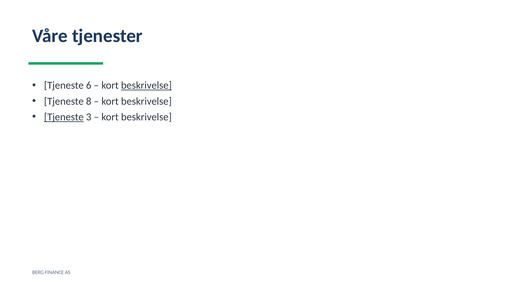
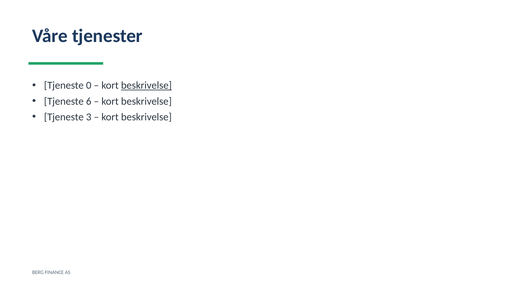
6: 6 -> 0
8: 8 -> 6
Tjeneste at (64, 117) underline: present -> none
